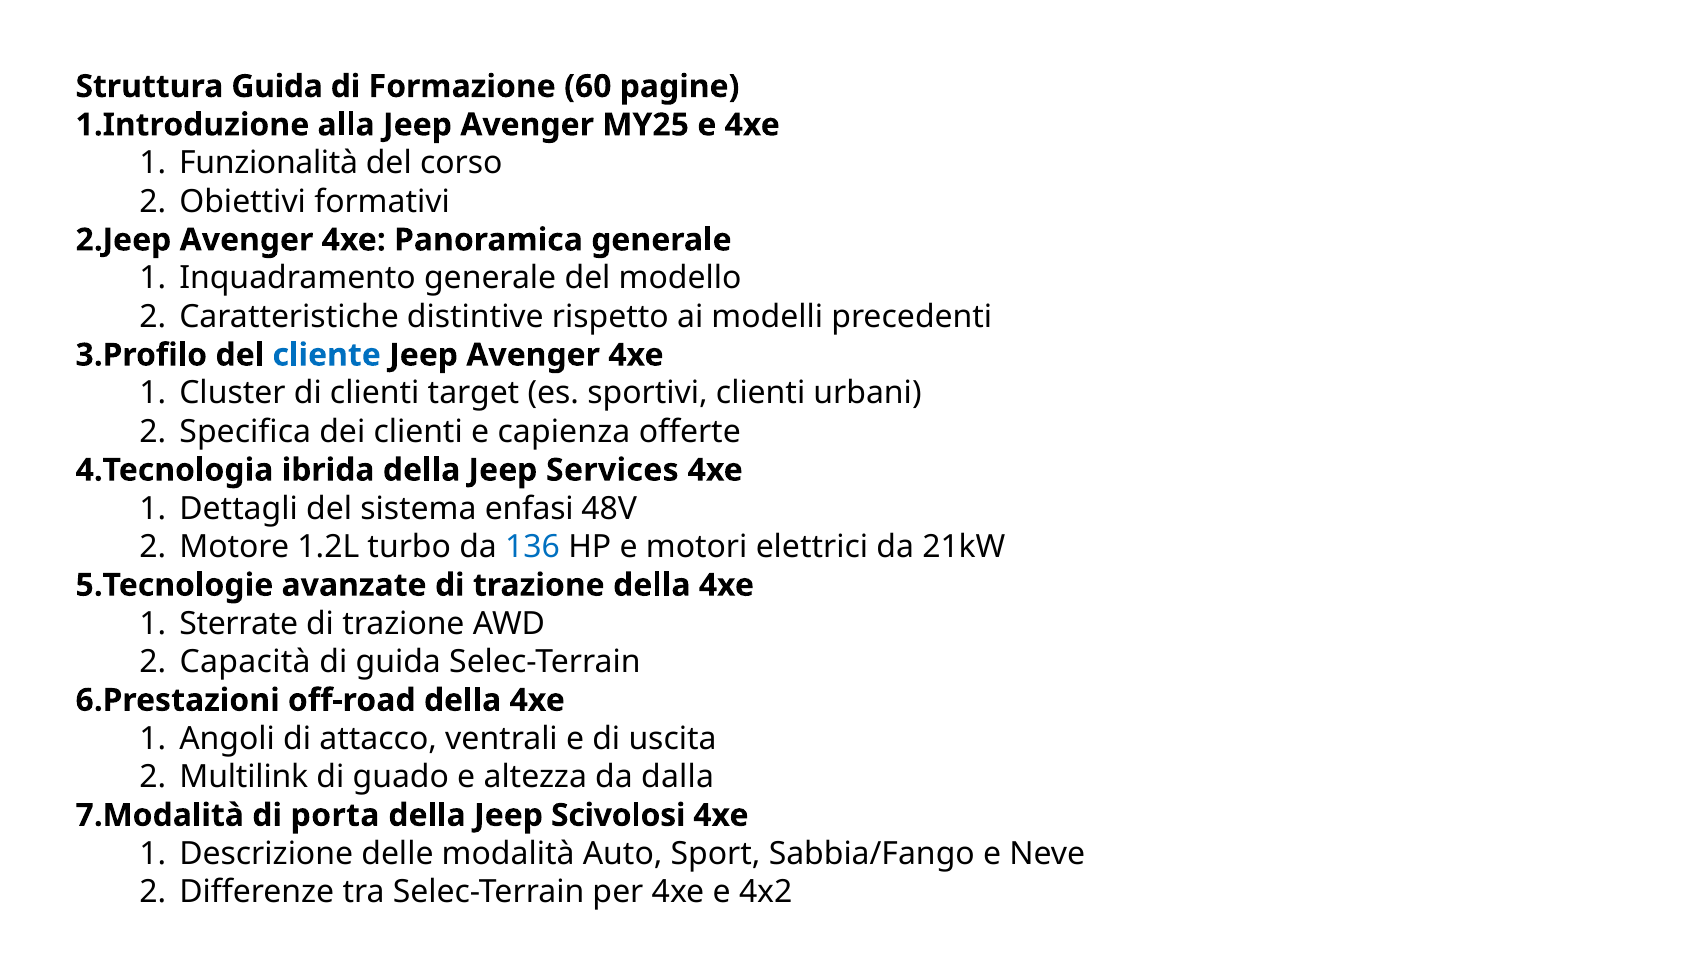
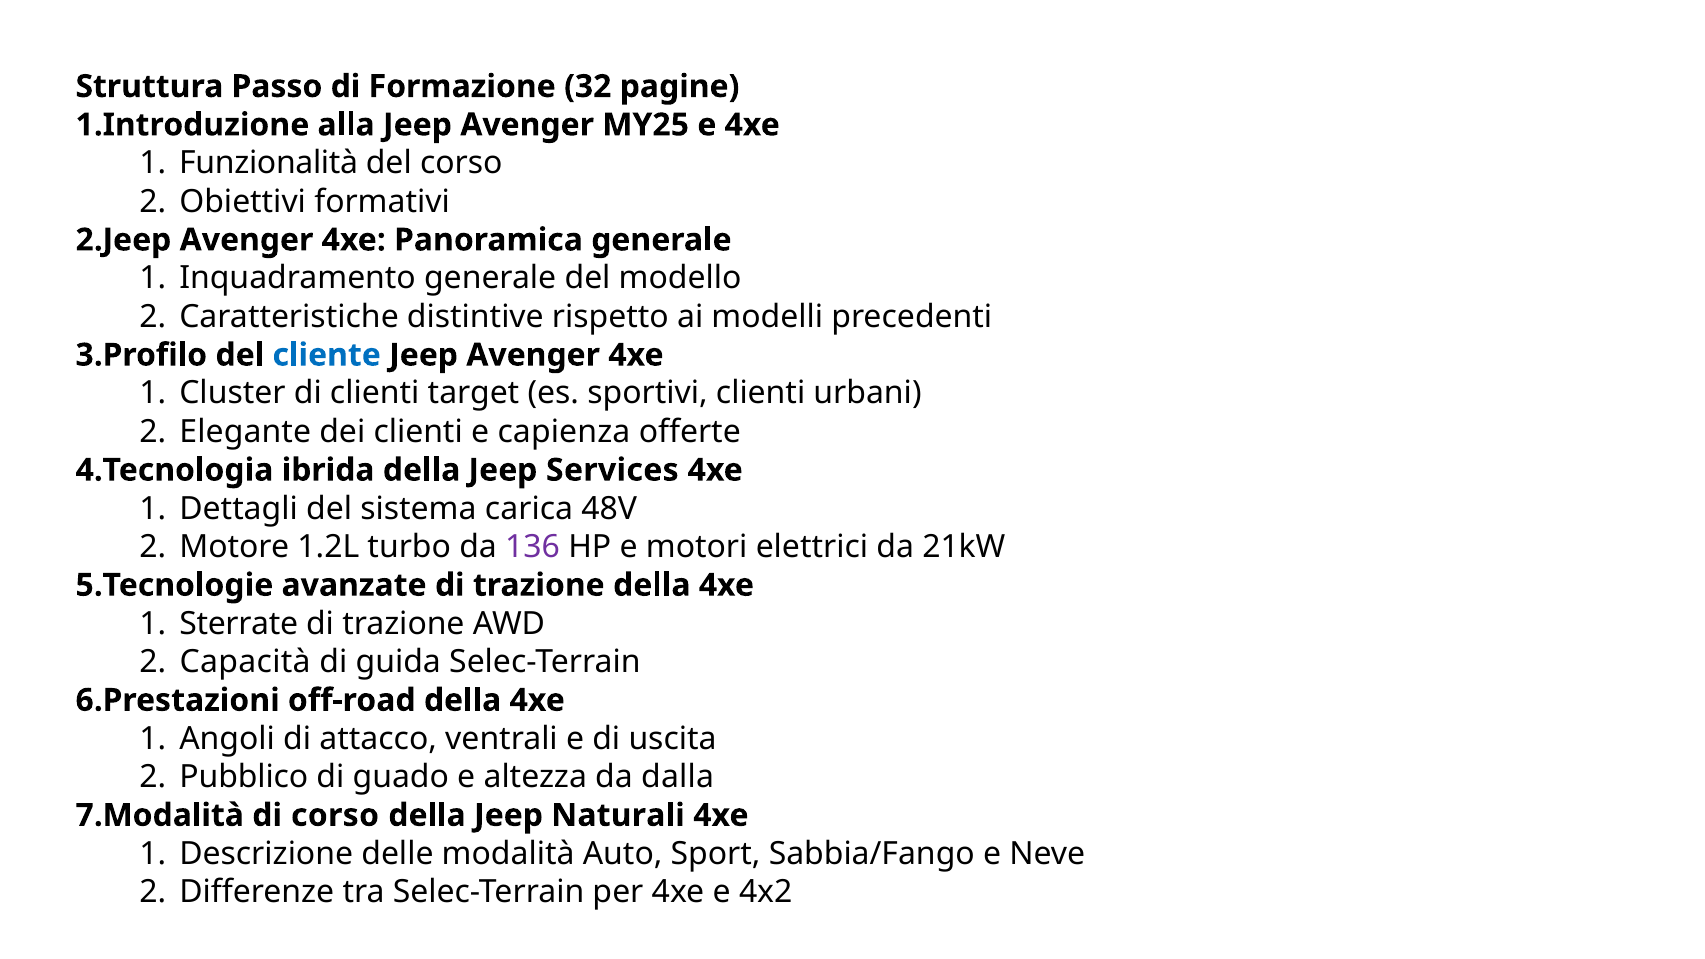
Struttura Guida: Guida -> Passo
60: 60 -> 32
Specifica: Specifica -> Elegante
enfasi: enfasi -> carica
136 colour: blue -> purple
Multilink: Multilink -> Pubblico
di porta: porta -> corso
Scivolosi: Scivolosi -> Naturali
